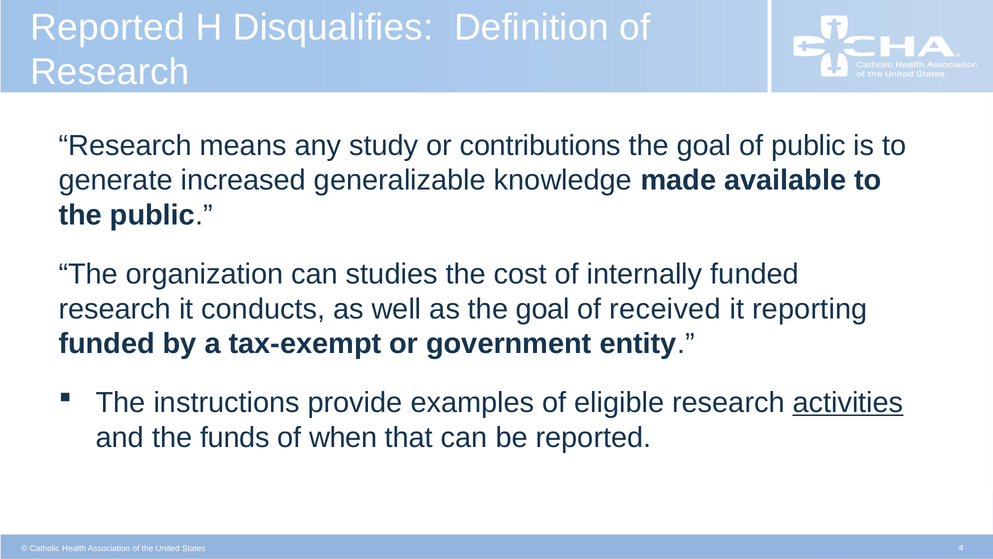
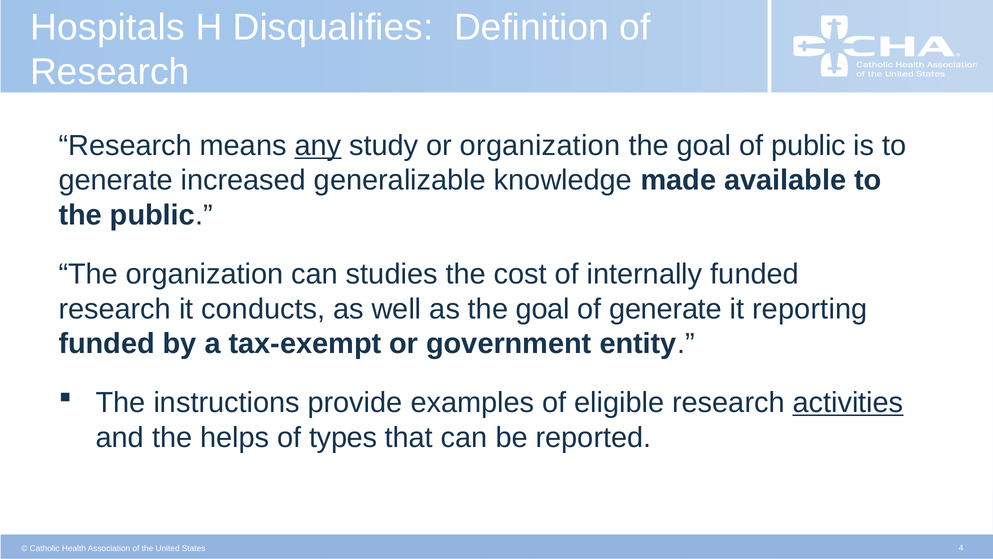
Reported at (108, 27): Reported -> Hospitals
any underline: none -> present
or contributions: contributions -> organization
of received: received -> generate
funds: funds -> helps
when: when -> types
